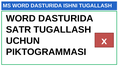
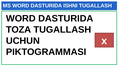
SATR: SATR -> TOZA
